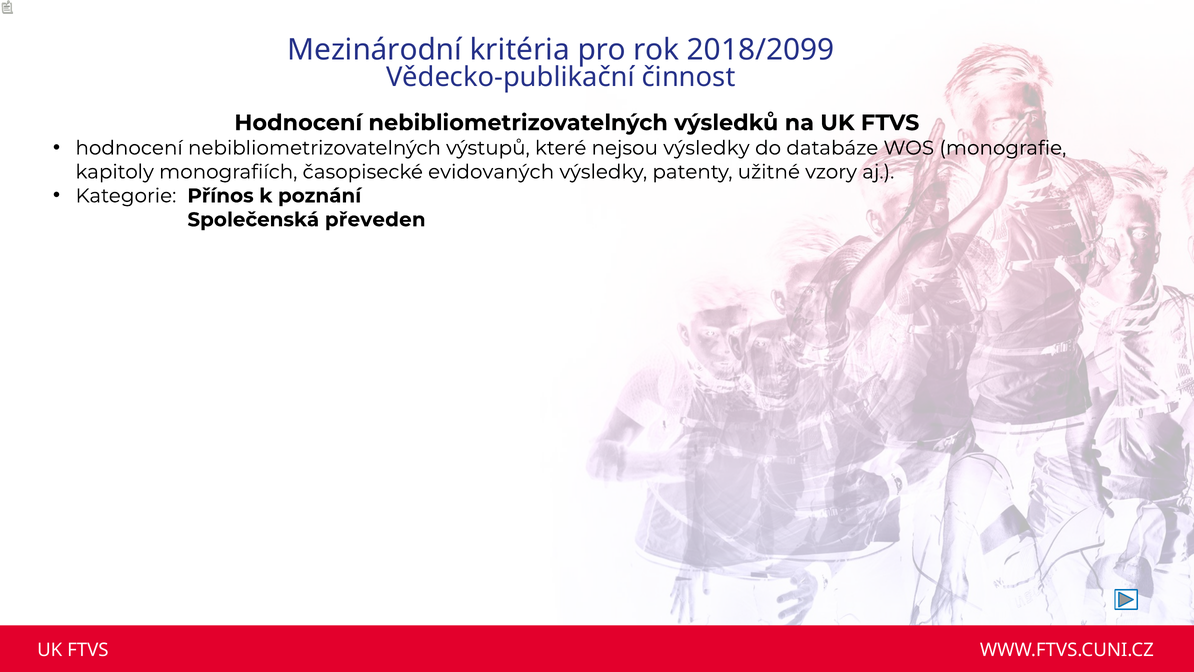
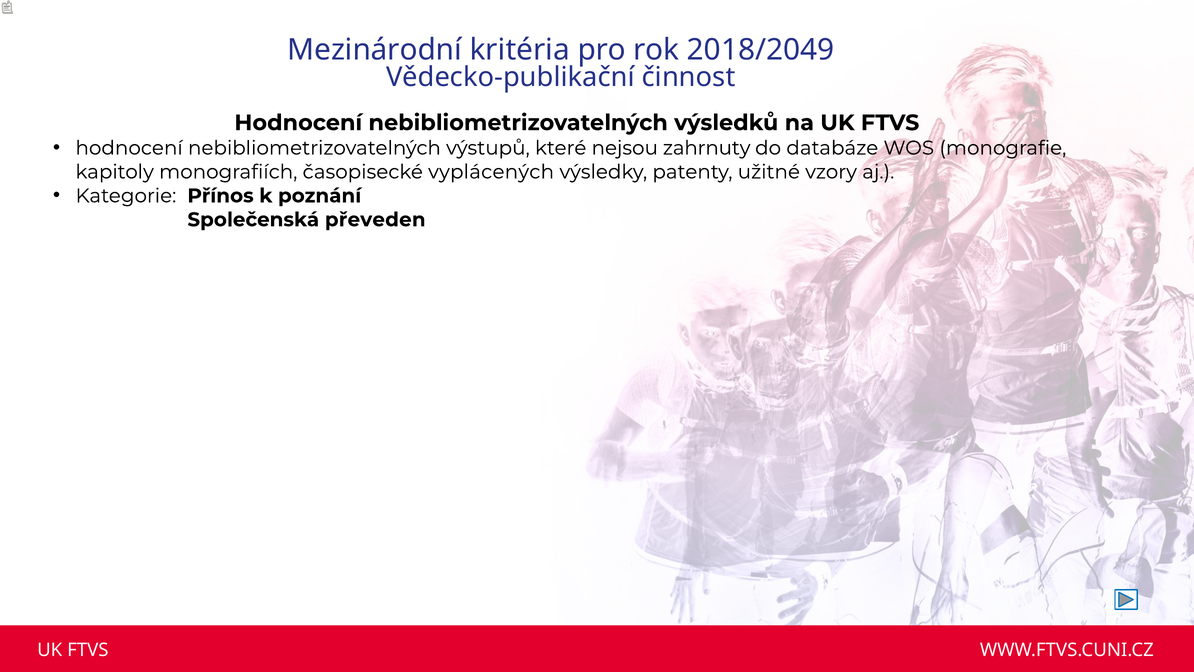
2018/2099: 2018/2099 -> 2018/2049
nejsou výsledky: výsledky -> zahrnuty
evidovaných: evidovaných -> vyplácených
